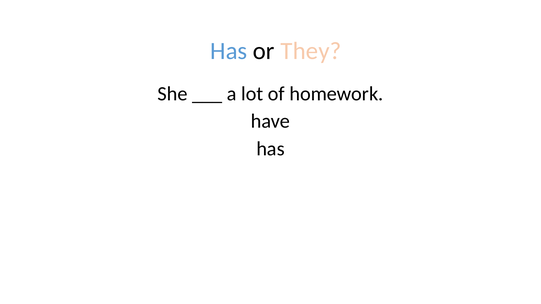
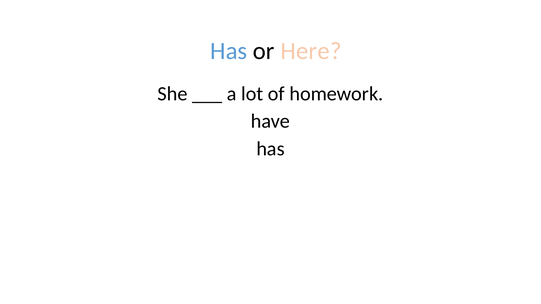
They: They -> Here
